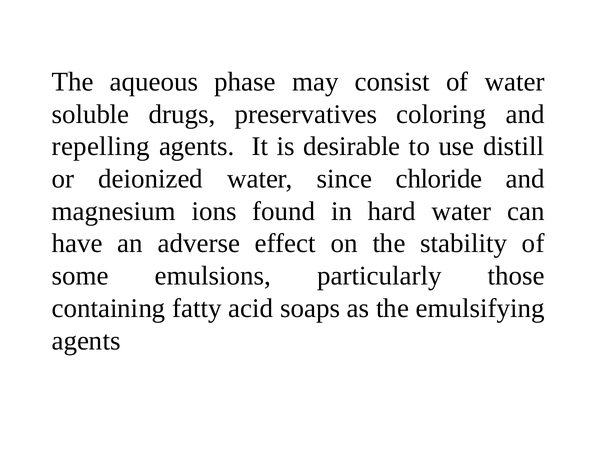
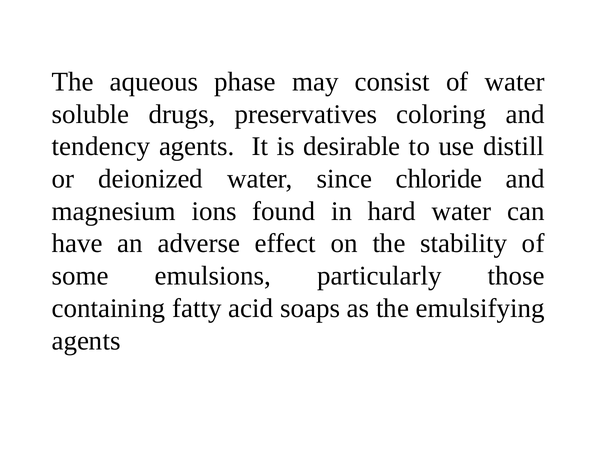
repelling: repelling -> tendency
